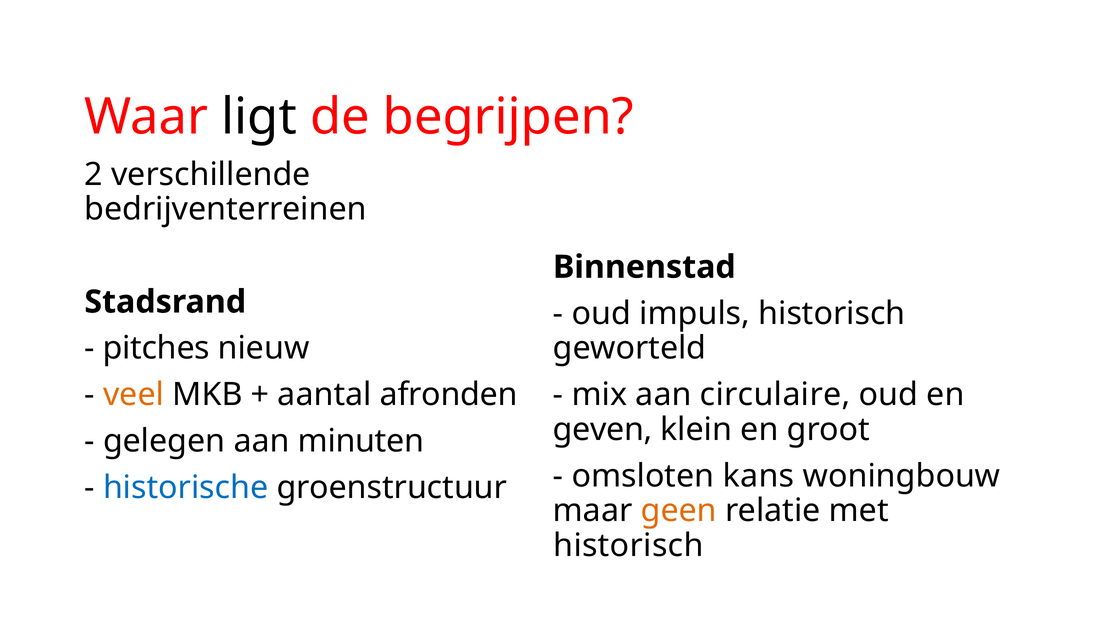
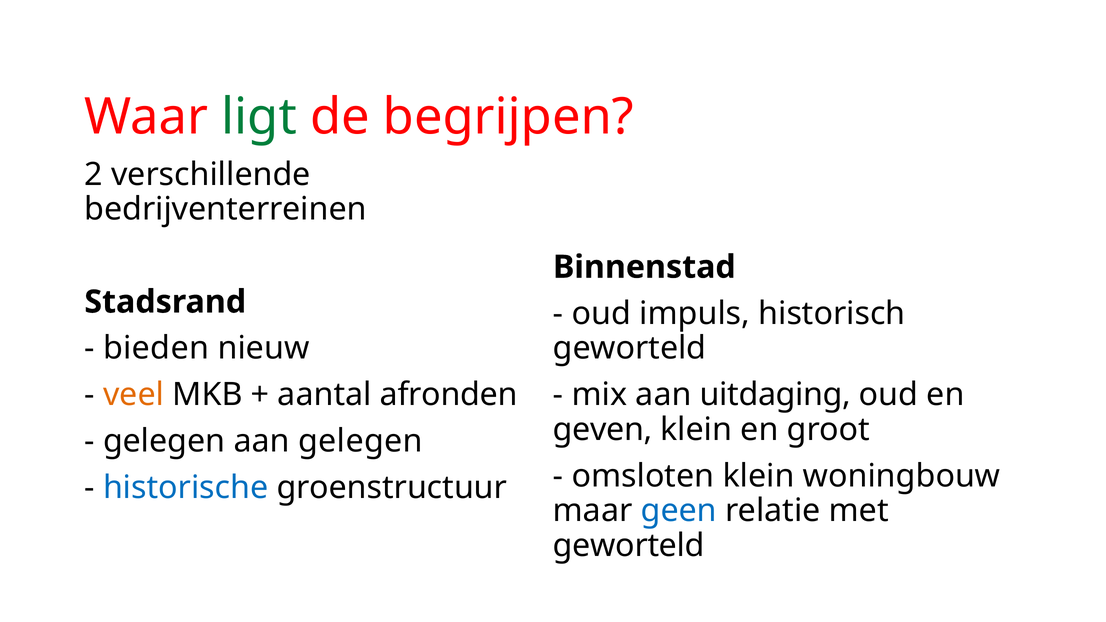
ligt colour: black -> green
pitches: pitches -> bieden
circulaire: circulaire -> uitdaging
aan minuten: minuten -> gelegen
omsloten kans: kans -> klein
geen colour: orange -> blue
historisch at (628, 546): historisch -> geworteld
